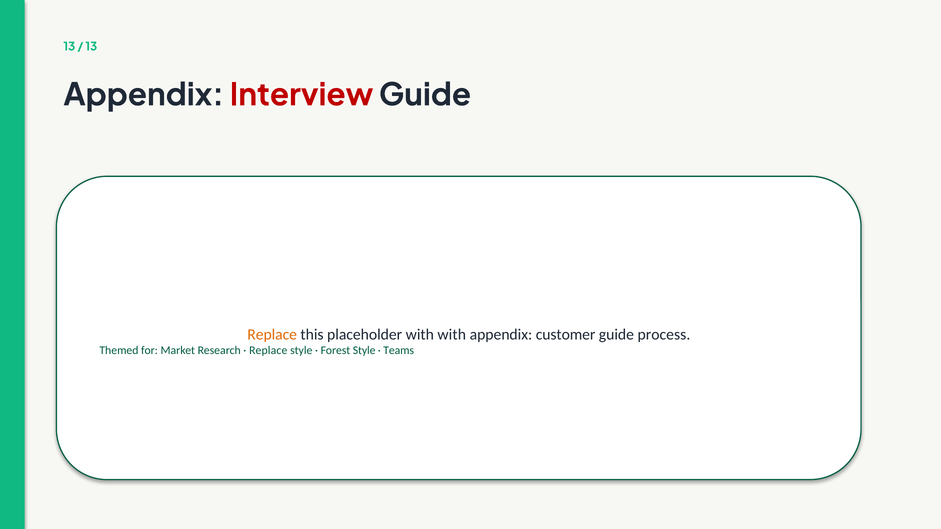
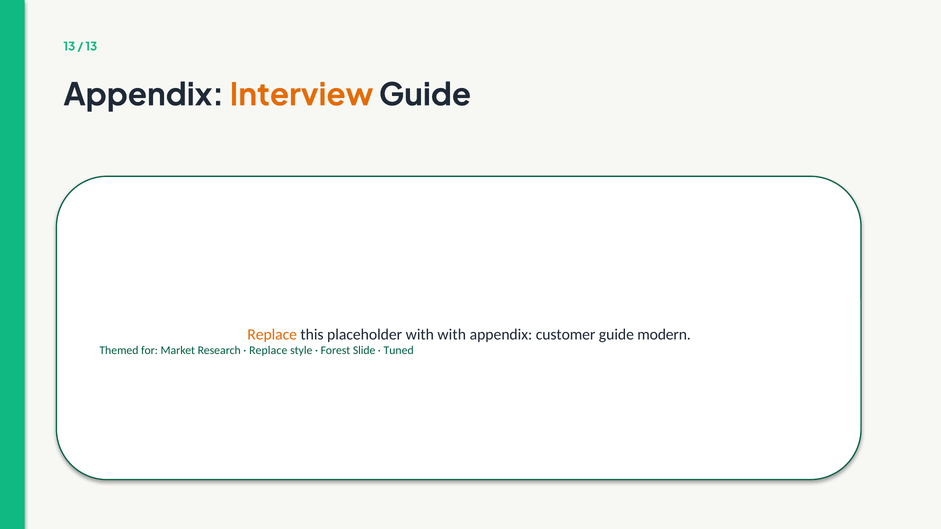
Interview colour: red -> orange
process: process -> modern
Forest Style: Style -> Slide
Teams: Teams -> Tuned
